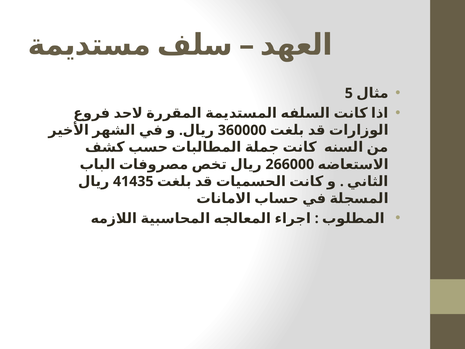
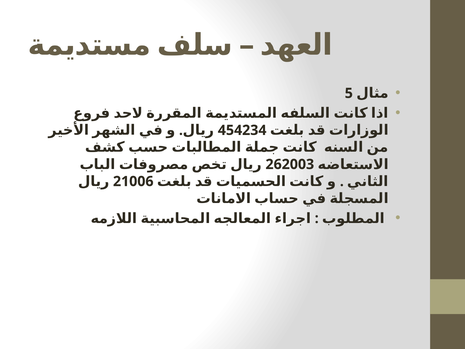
360000: 360000 -> 454234
266000: 266000 -> 262003
41435: 41435 -> 21006
